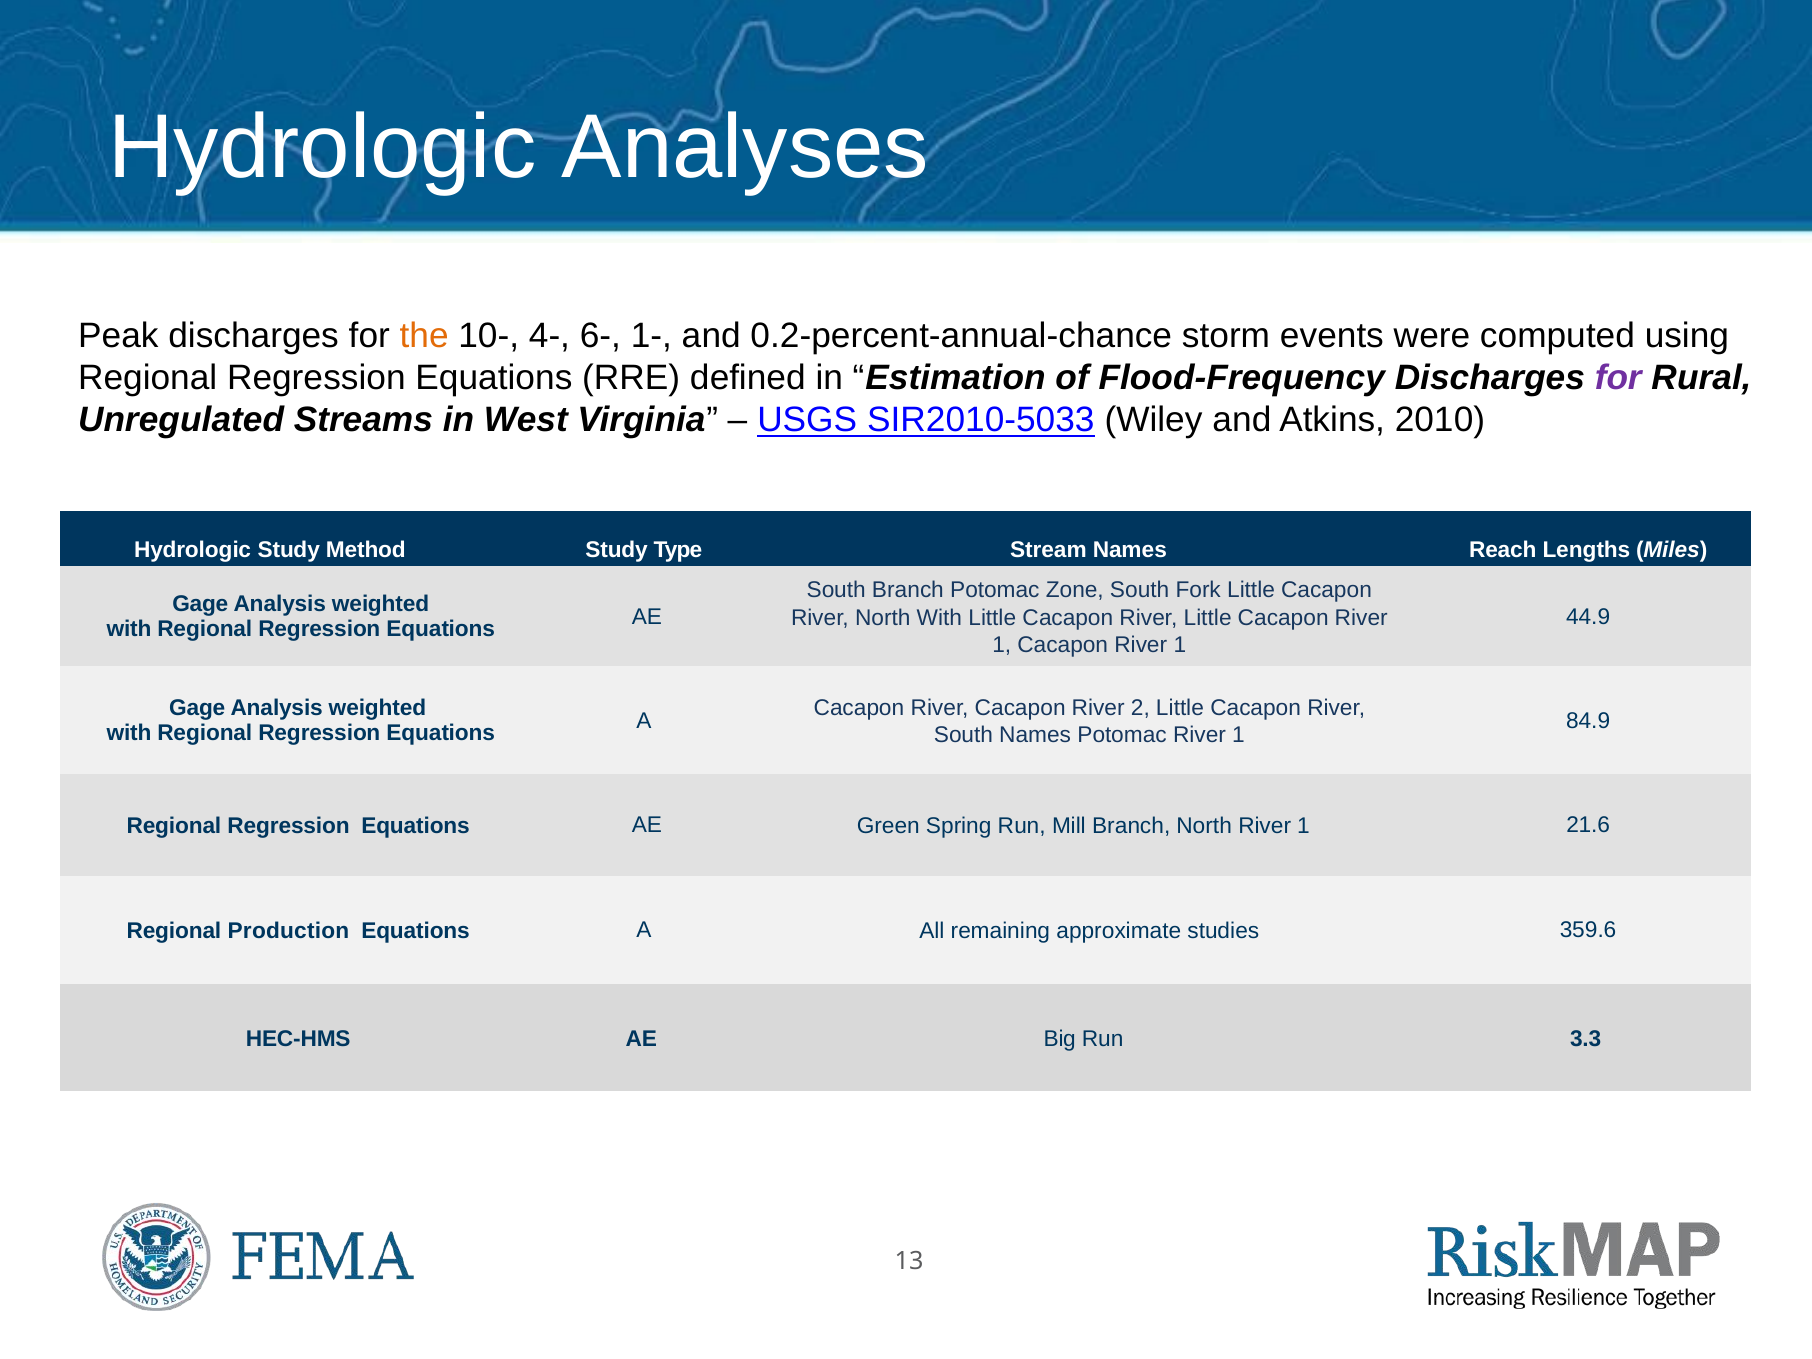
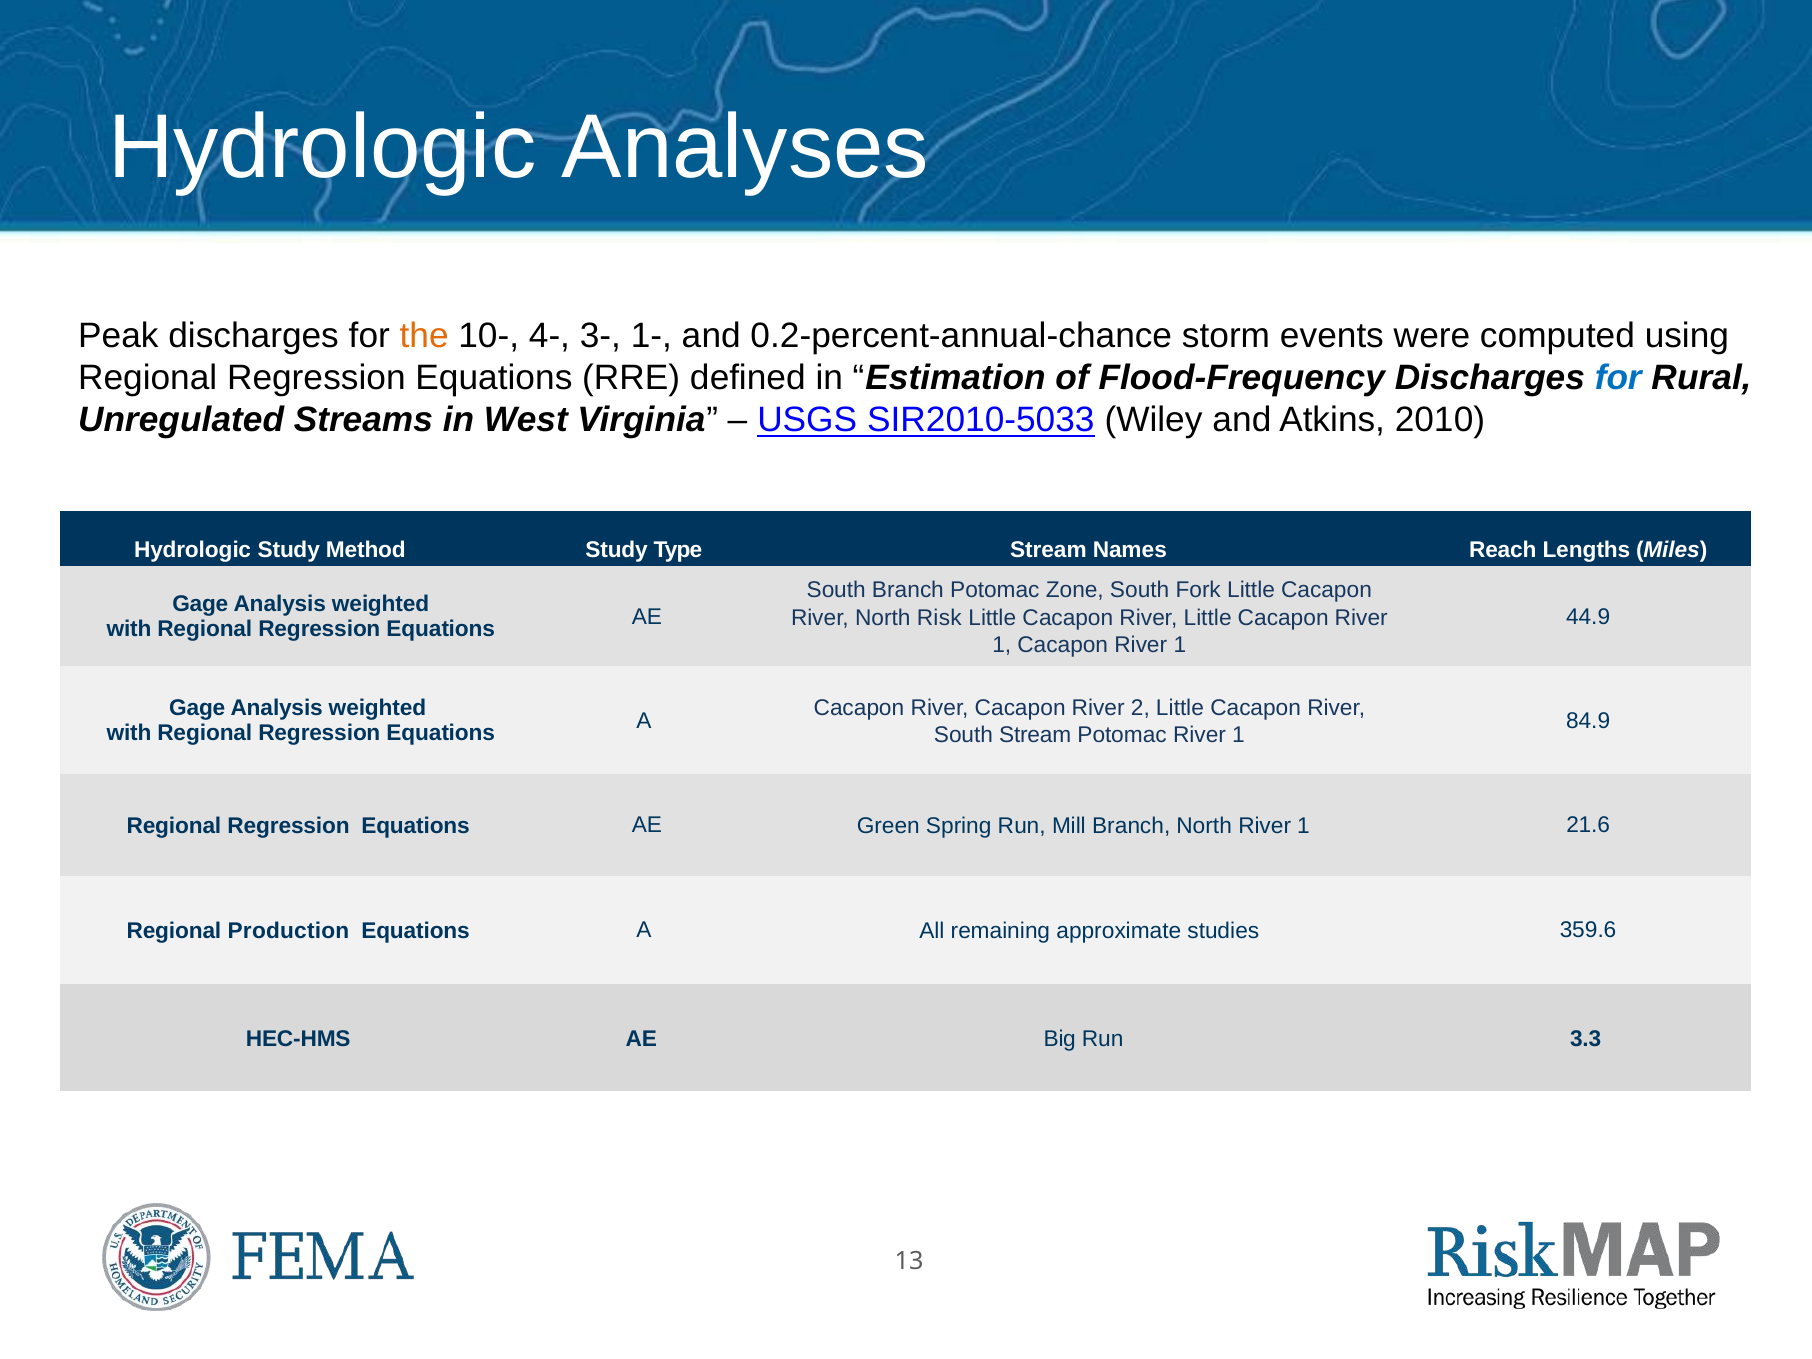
6-: 6- -> 3-
for at (1618, 378) colour: purple -> blue
North With: With -> Risk
South Names: Names -> Stream
